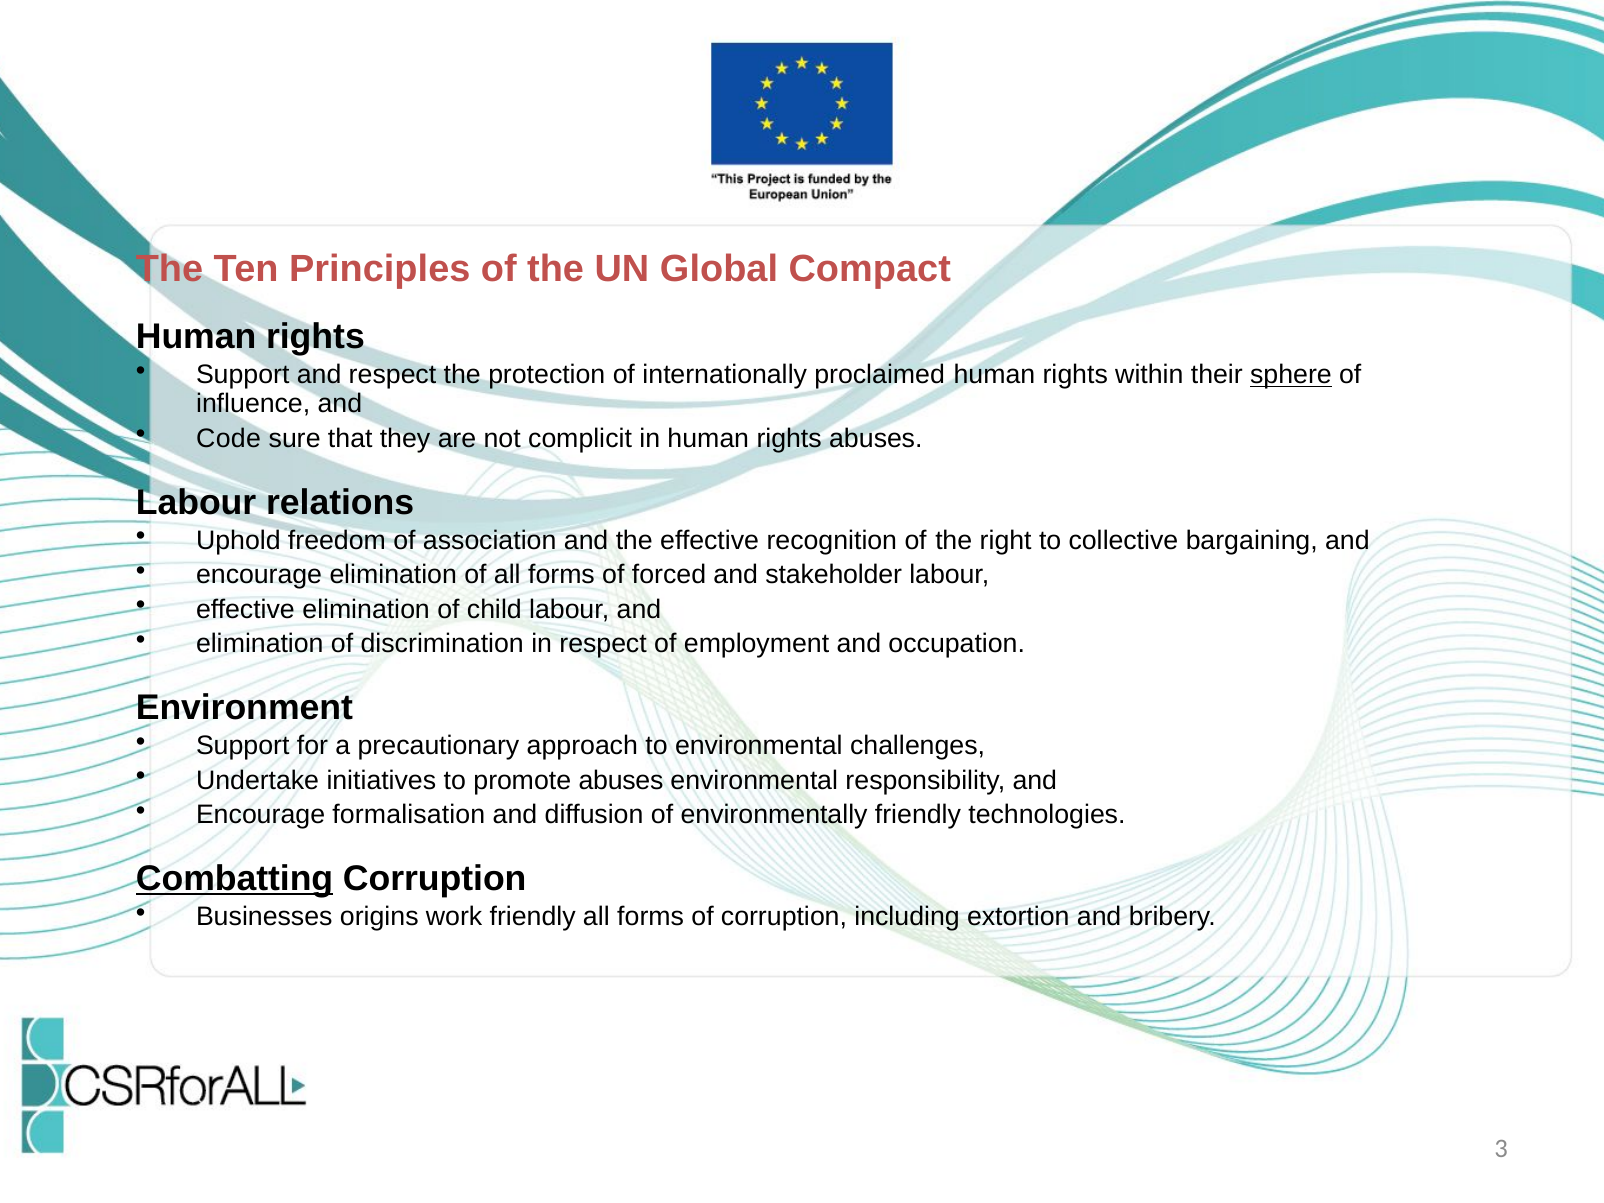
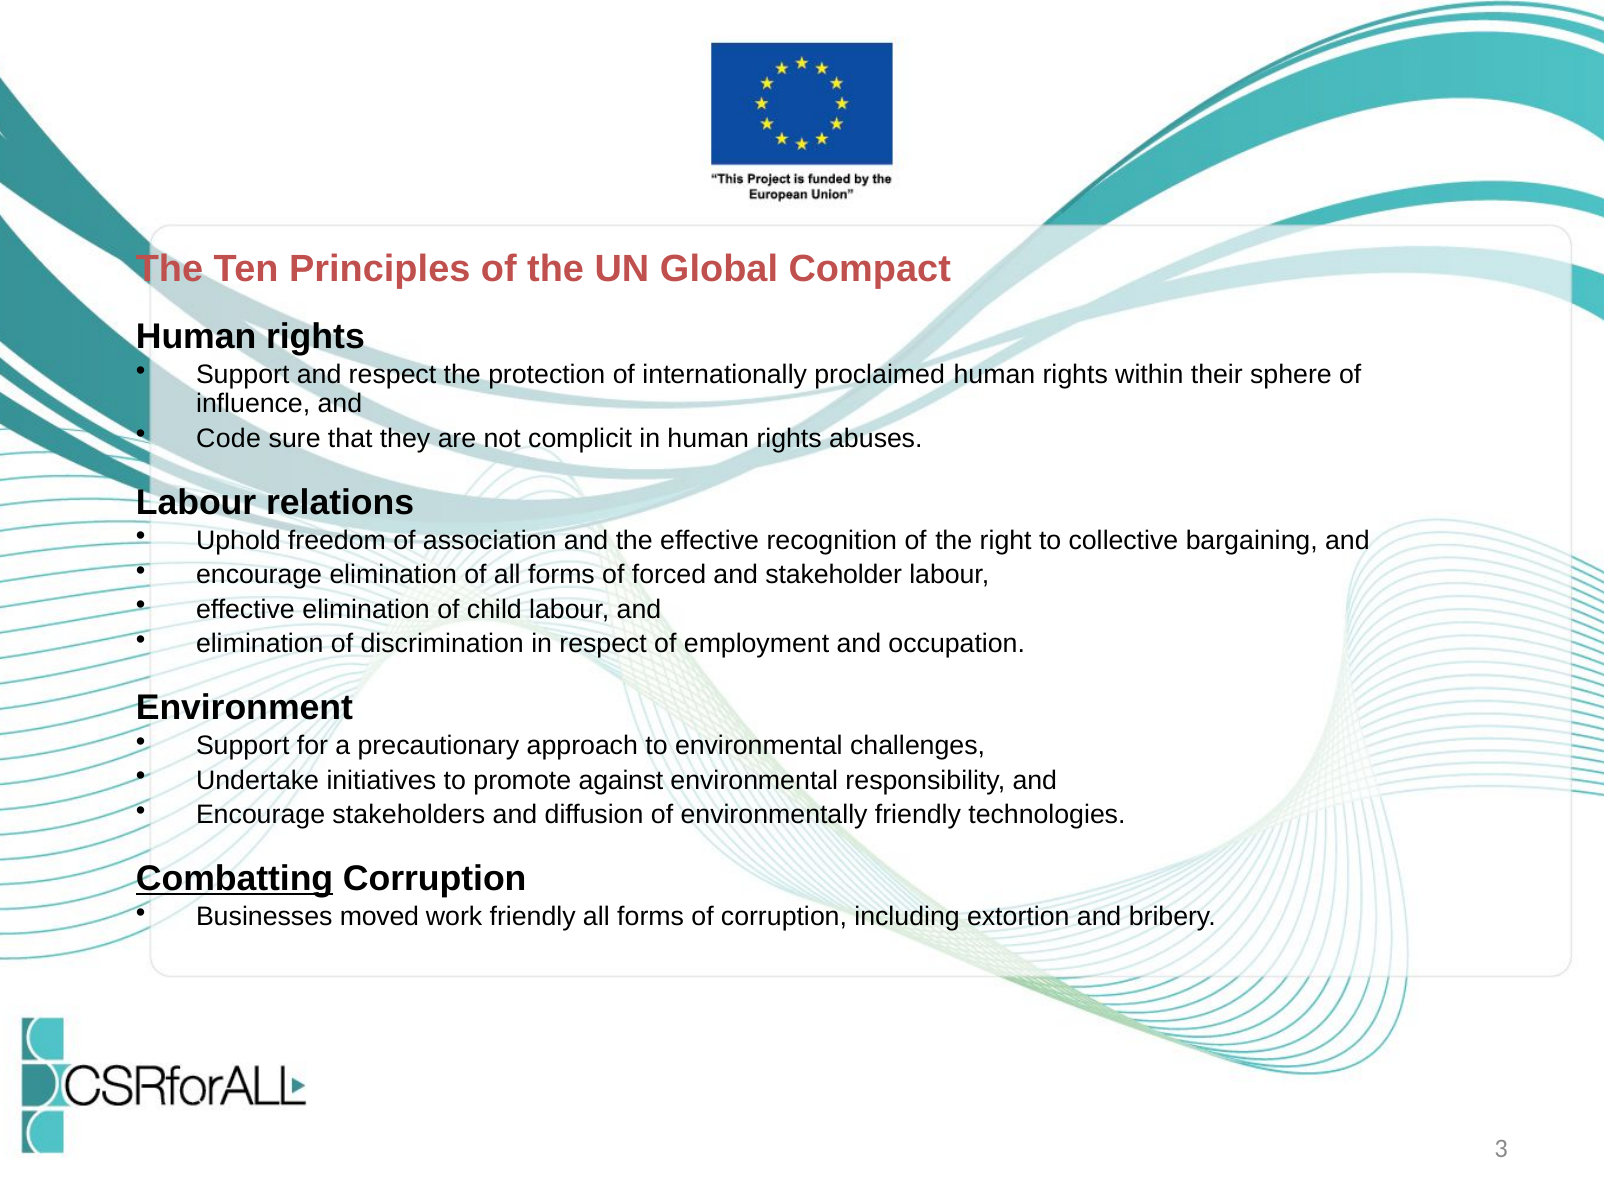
sphere underline: present -> none
promote abuses: abuses -> against
formalisation: formalisation -> stakeholders
origins: origins -> moved
